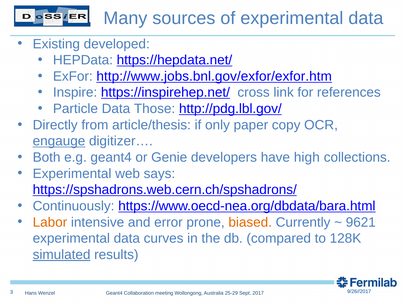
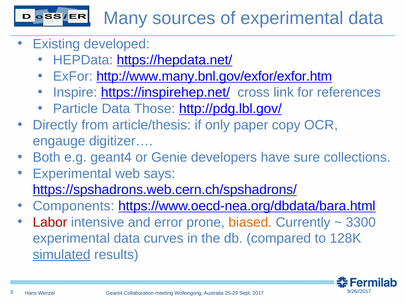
http://www.jobs.bnl.gov/exfor/exfor.htm: http://www.jobs.bnl.gov/exfor/exfor.htm -> http://www.many.bnl.gov/exfor/exfor.htm
engauge underline: present -> none
high: high -> sure
Continuously: Continuously -> Components
Labor colour: orange -> red
9621: 9621 -> 3300
